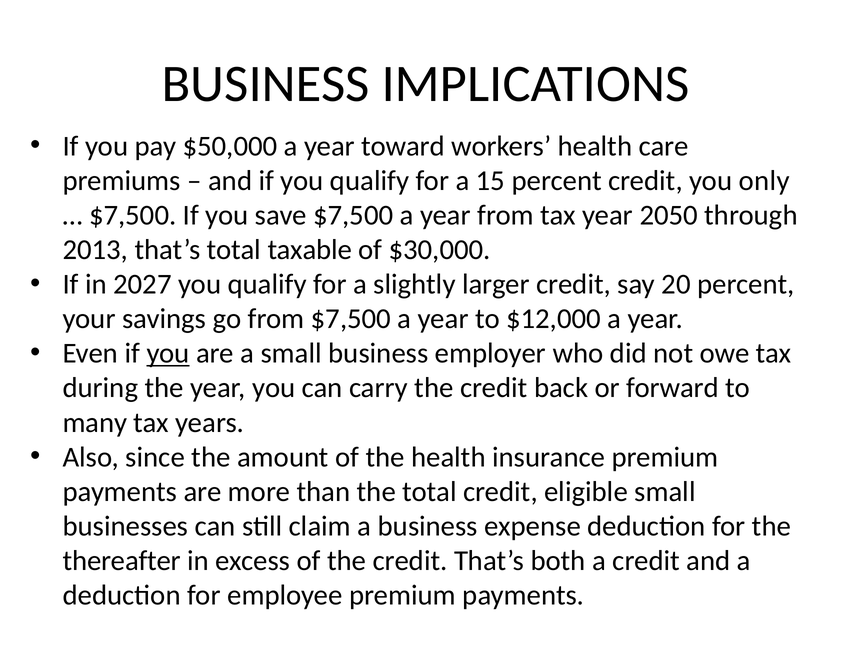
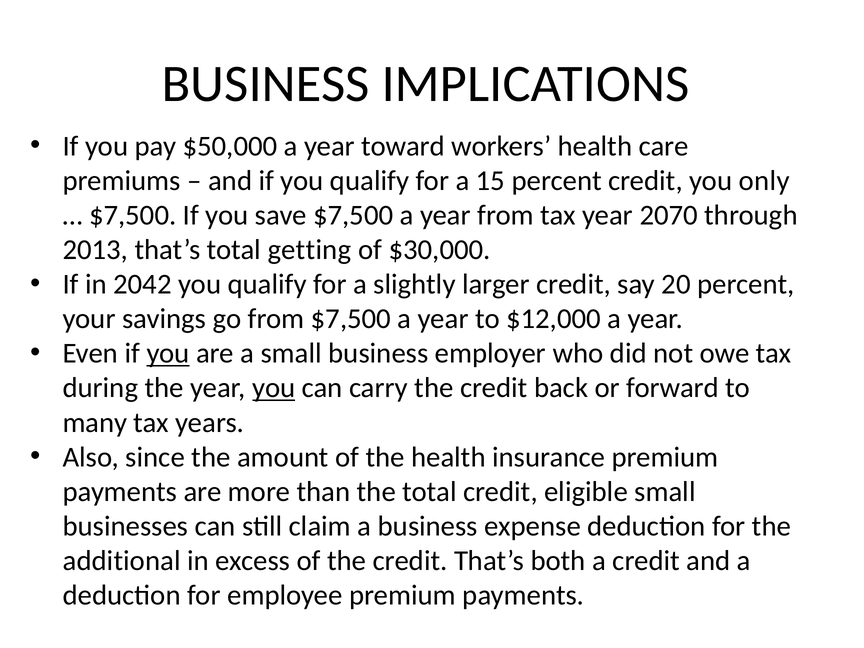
2050: 2050 -> 2070
taxable: taxable -> getting
2027: 2027 -> 2042
you at (274, 388) underline: none -> present
thereafter: thereafter -> additional
